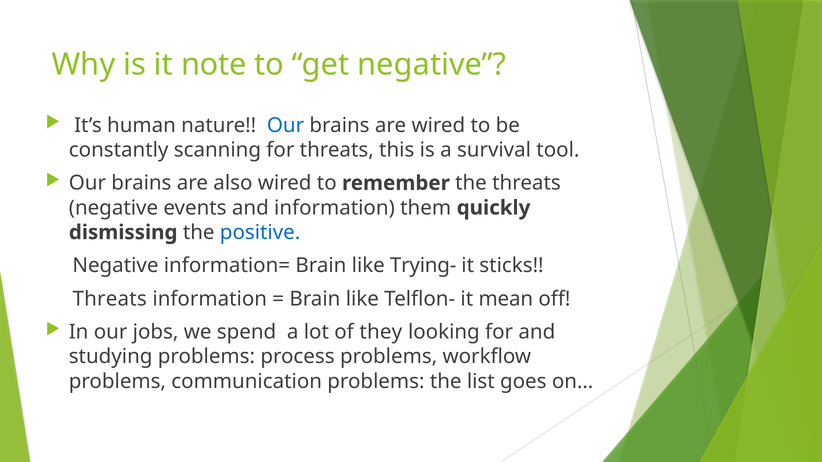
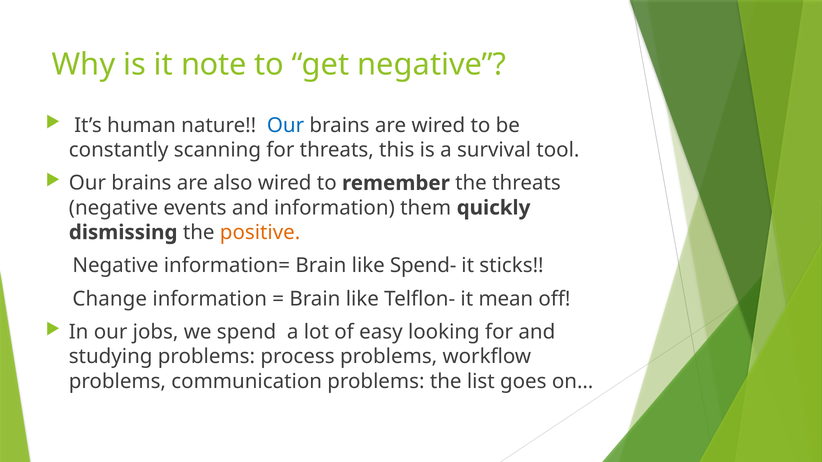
positive colour: blue -> orange
Trying-: Trying- -> Spend-
Threats at (110, 299): Threats -> Change
they: they -> easy
